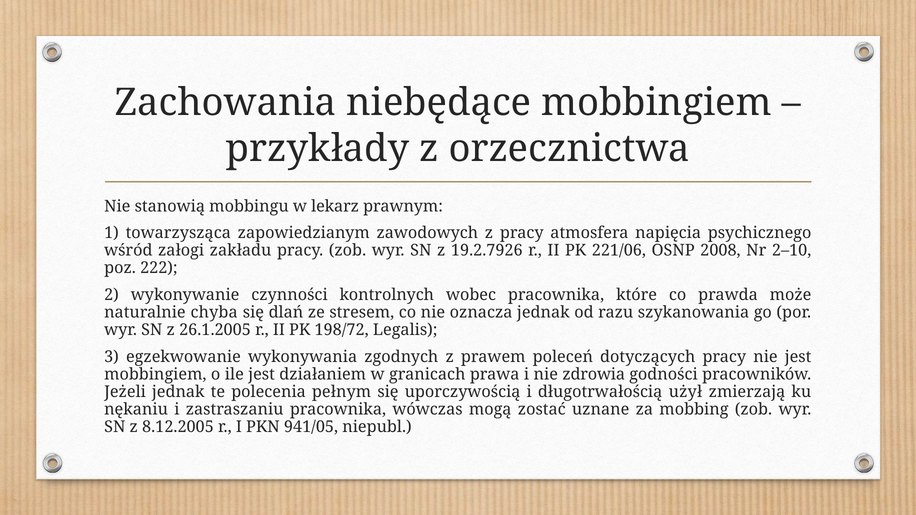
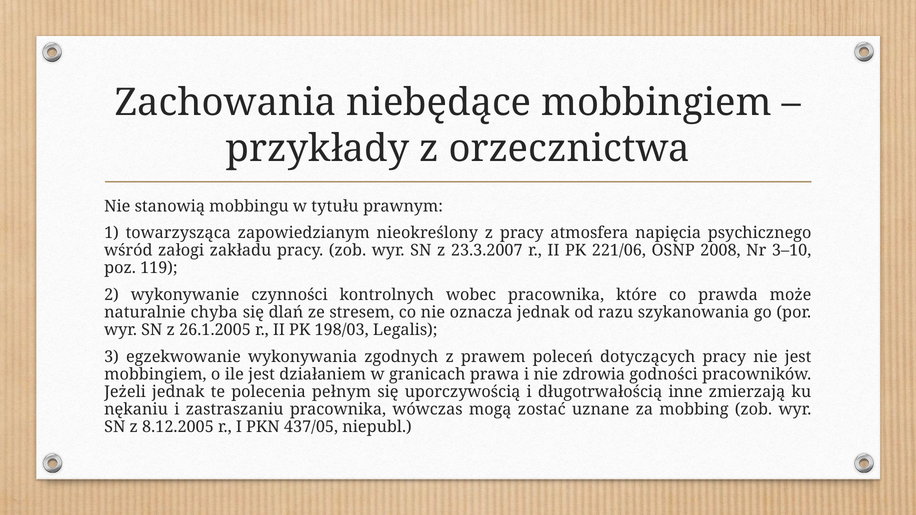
lekarz: lekarz -> tytułu
zawodowych: zawodowych -> nieokreślony
19.2.7926: 19.2.7926 -> 23.3.2007
2–10: 2–10 -> 3–10
222: 222 -> 119
198/72: 198/72 -> 198/03
użył: użył -> inne
941/05: 941/05 -> 437/05
